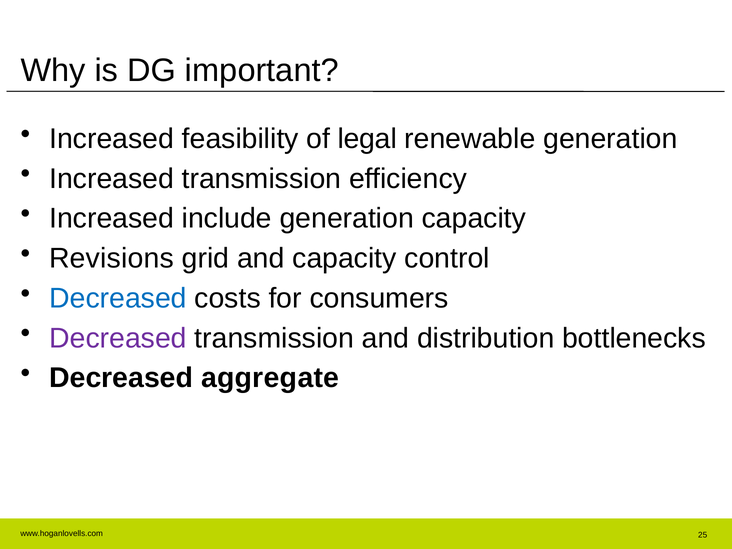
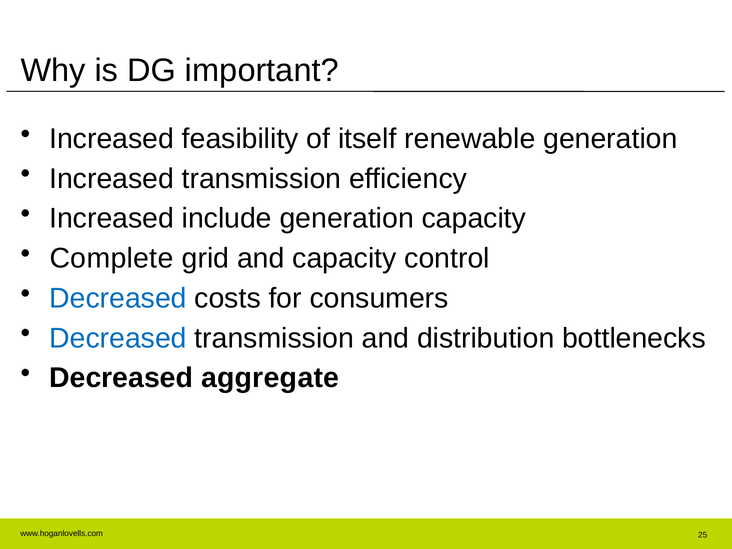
legal: legal -> itself
Revisions: Revisions -> Complete
Decreased at (118, 338) colour: purple -> blue
